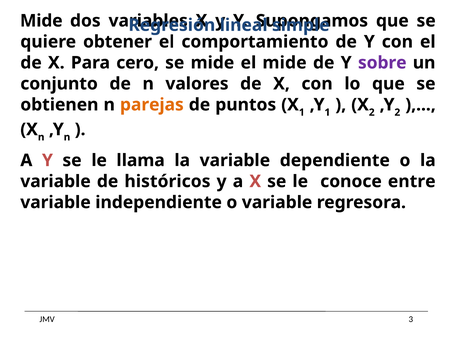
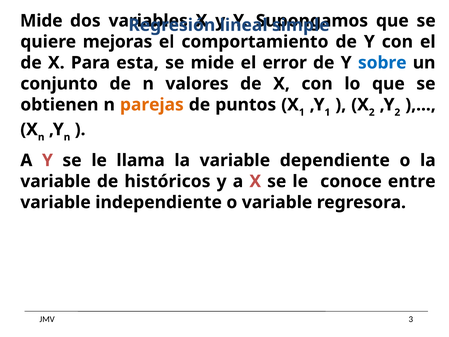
obtener: obtener -> mejoras
cero: cero -> esta
el mide: mide -> error
sobre colour: purple -> blue
